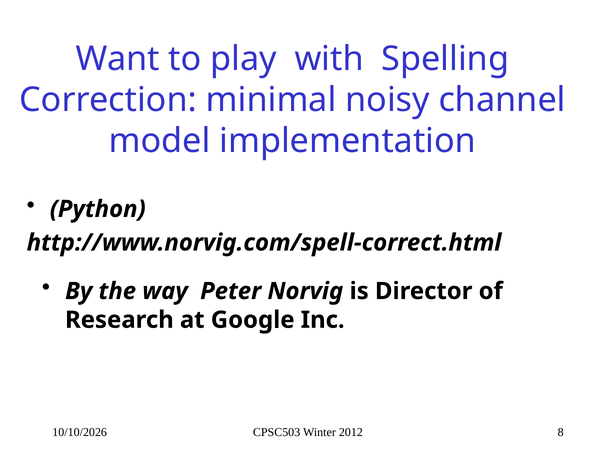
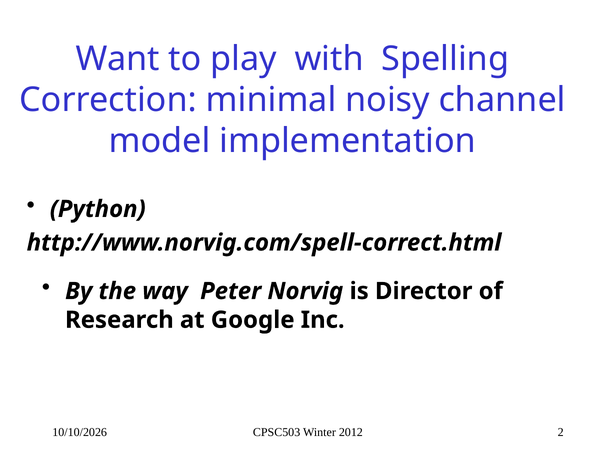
8: 8 -> 2
